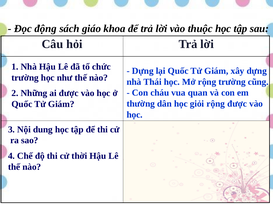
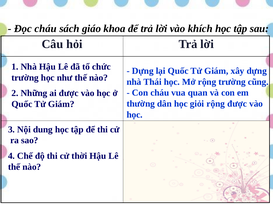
Đọc động: động -> cháu
thuộc: thuộc -> khích
